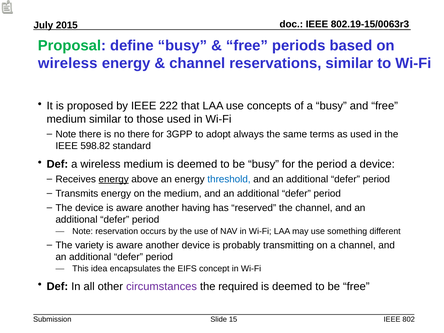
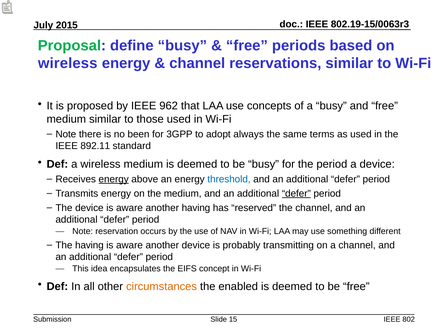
222: 222 -> 962
no there: there -> been
598.82: 598.82 -> 892.11
defer at (296, 193) underline: none -> present
The variety: variety -> having
circumstances colour: purple -> orange
required: required -> enabled
